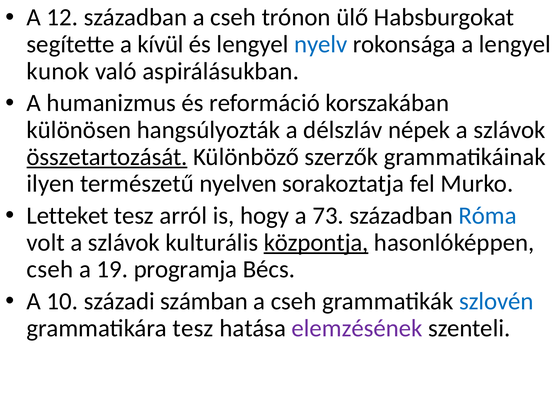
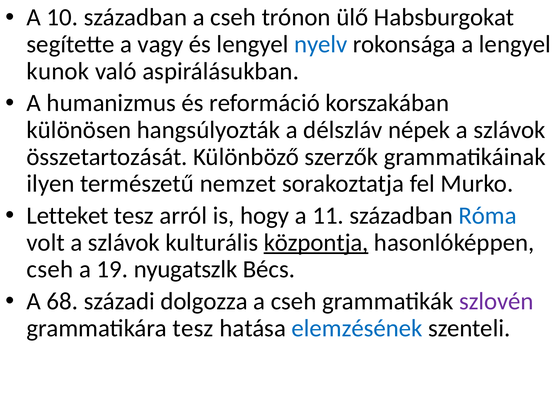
12: 12 -> 10
kívül: kívül -> vagy
összetartozását underline: present -> none
nyelven: nyelven -> nemzet
73: 73 -> 11
programja: programja -> nyugatszlk
10: 10 -> 68
számban: számban -> dolgozza
szlovén colour: blue -> purple
elemzésének colour: purple -> blue
